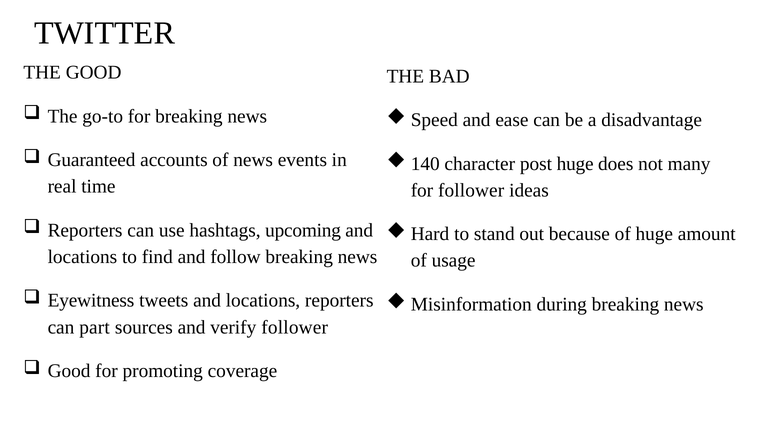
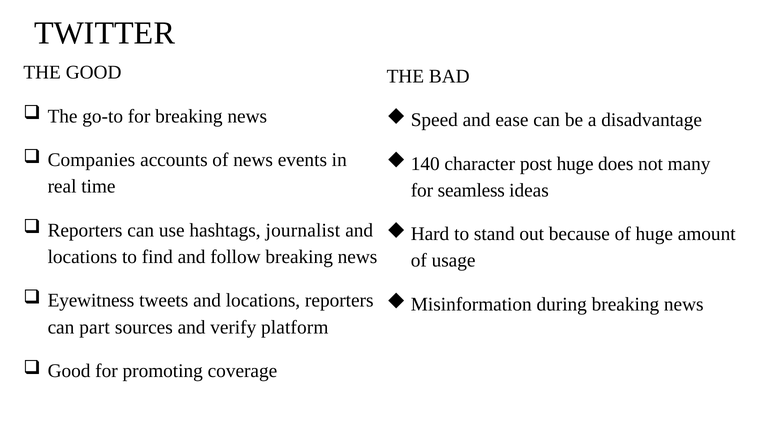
Guaranteed: Guaranteed -> Companies
for follower: follower -> seamless
upcoming: upcoming -> journalist
verify follower: follower -> platform
